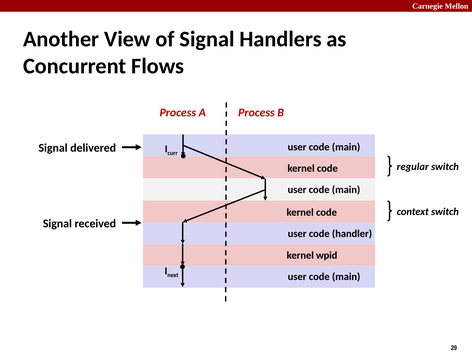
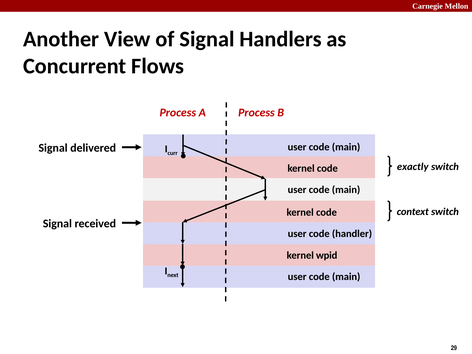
regular: regular -> exactly
